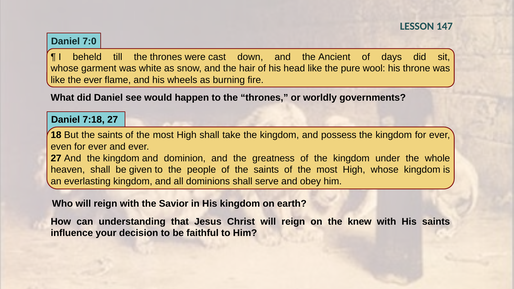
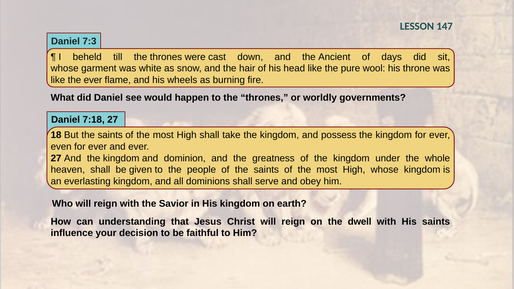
7:0: 7:0 -> 7:3
knew: knew -> dwell
